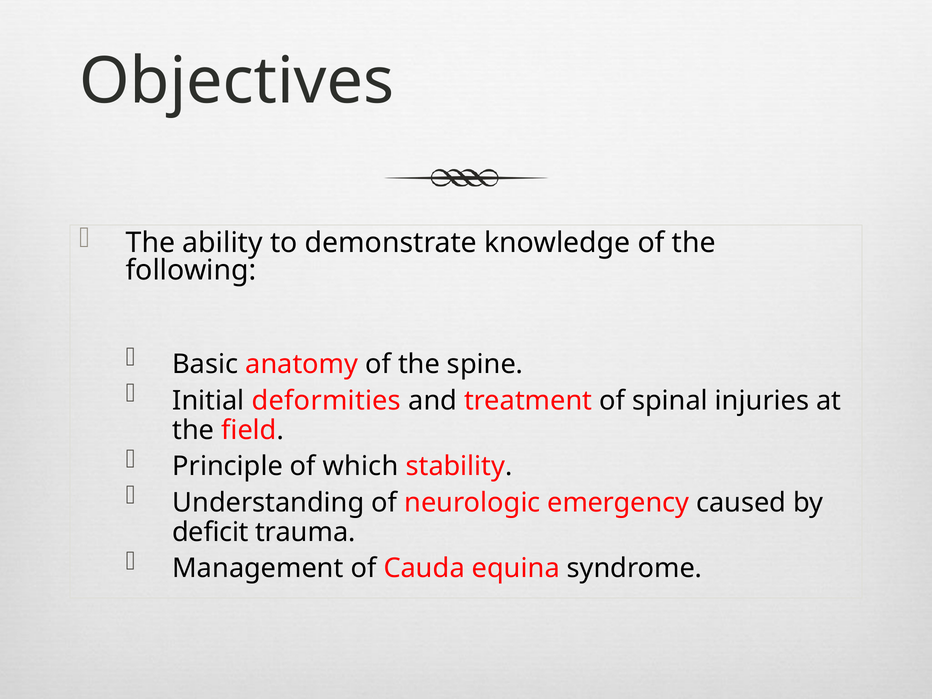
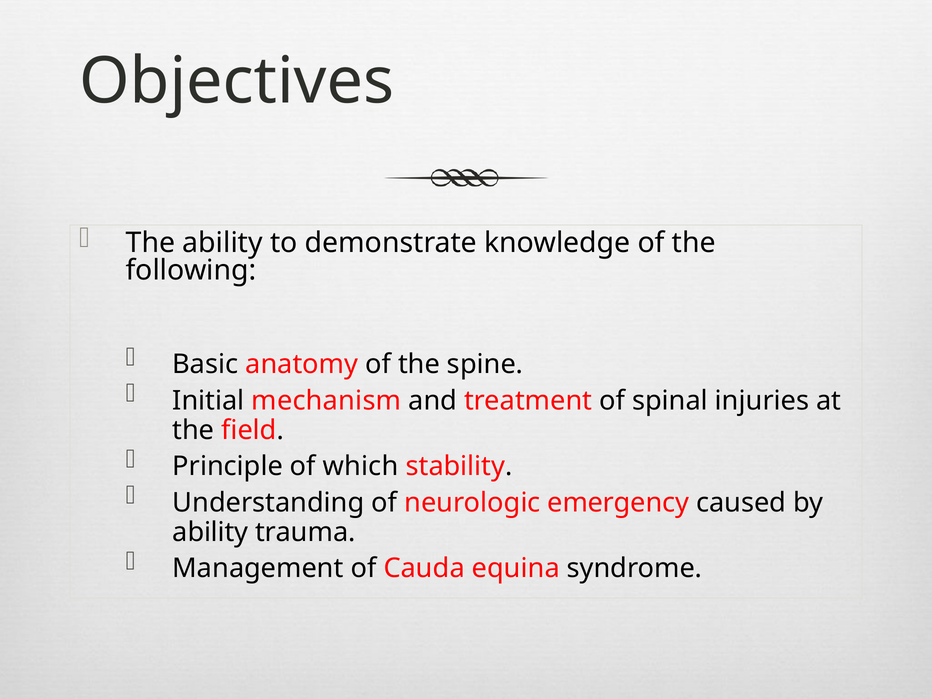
deformities: deformities -> mechanism
deficit at (210, 532): deficit -> ability
